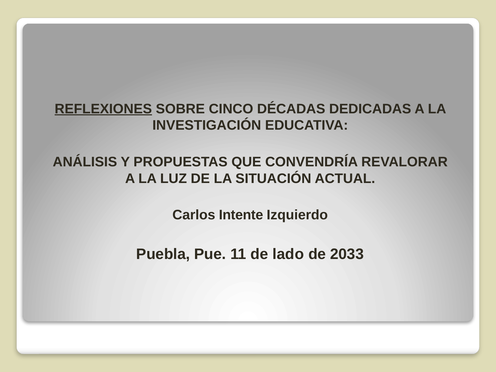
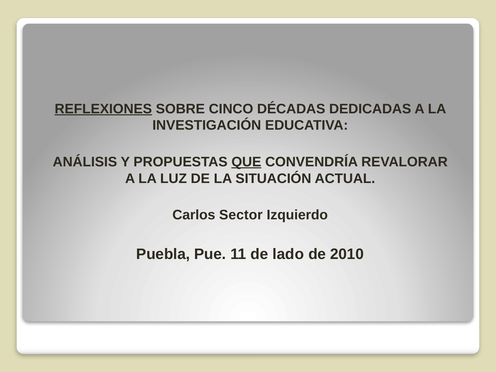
QUE underline: none -> present
Intente: Intente -> Sector
2033: 2033 -> 2010
